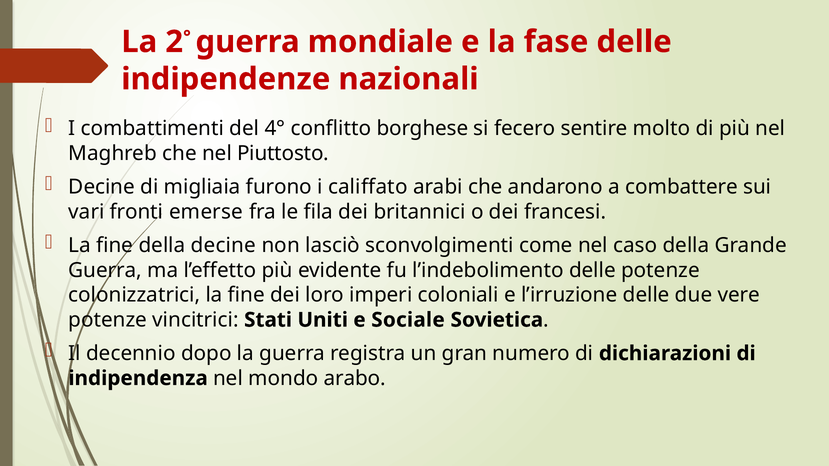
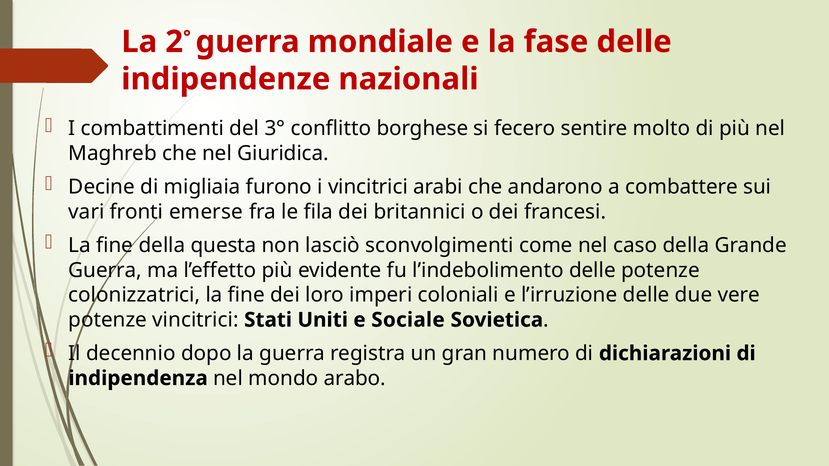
4°: 4° -> 3°
Piuttosto: Piuttosto -> Giuridica
i califfato: califfato -> vincitrici
della decine: decine -> questa
